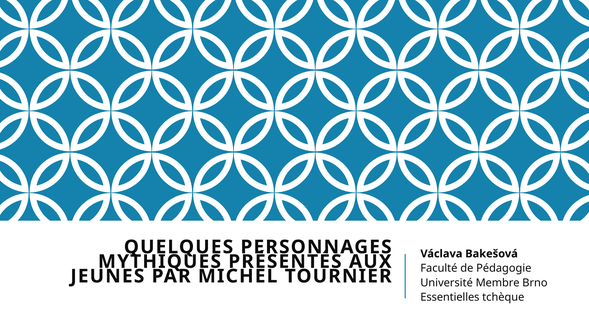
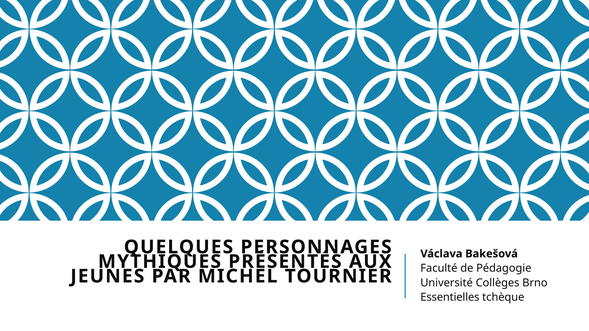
Membre: Membre -> Collèges
